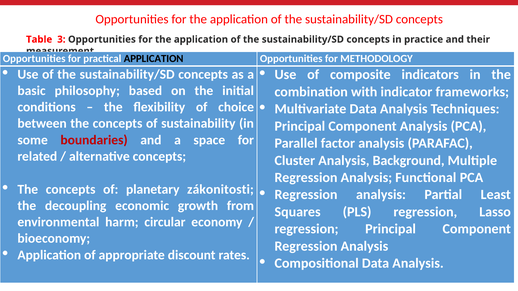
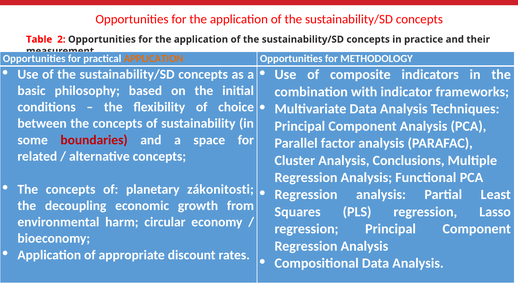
3: 3 -> 2
APPLICATION at (154, 59) colour: black -> orange
Background: Background -> Conclusions
